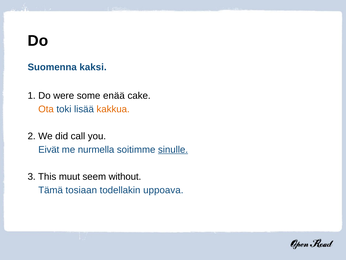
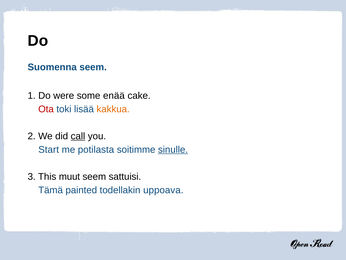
Suomenna kaksi: kaksi -> seem
Ota colour: orange -> red
call underline: none -> present
Eivät: Eivät -> Start
nurmella: nurmella -> potilasta
without: without -> sattuisi
tosiaan: tosiaan -> painted
